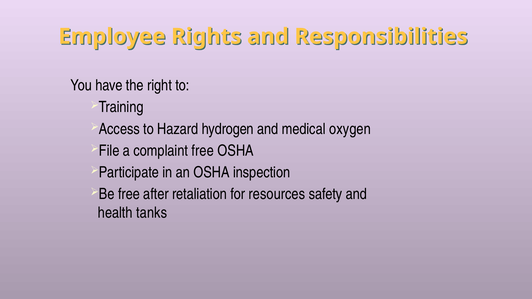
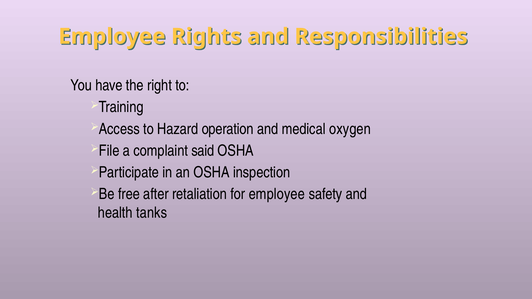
hydrogen: hydrogen -> operation
complaint free: free -> said
for resources: resources -> employee
